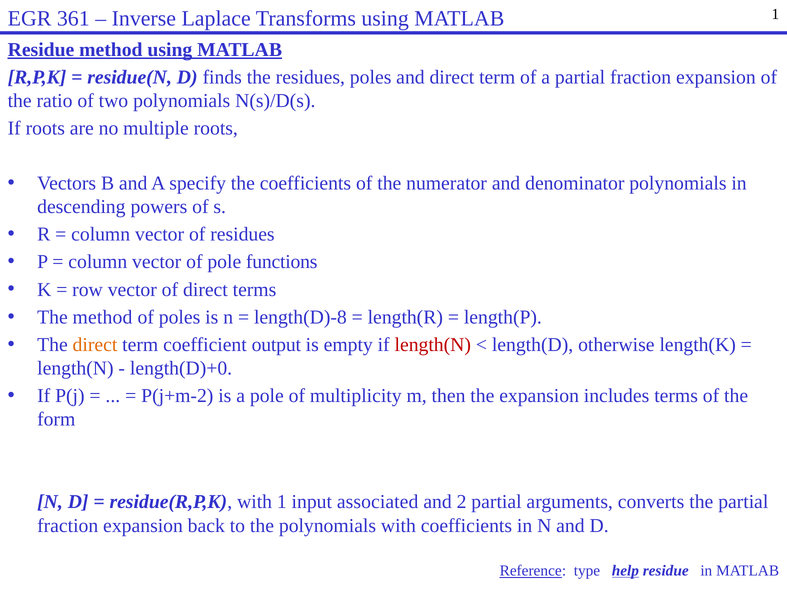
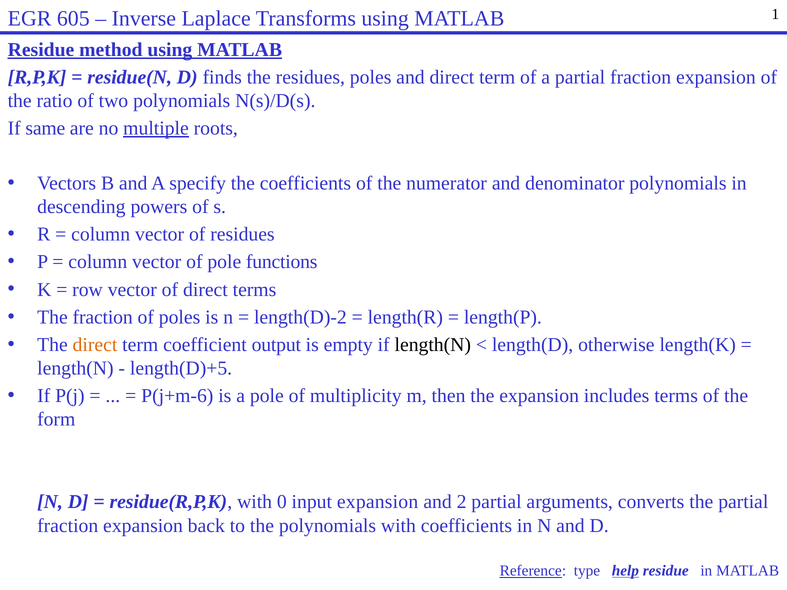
361: 361 -> 605
If roots: roots -> same
multiple underline: none -> present
The method: method -> fraction
length(D)-8: length(D)-8 -> length(D)-2
length(N at (433, 345) colour: red -> black
length(D)+0: length(D)+0 -> length(D)+5
P(j+m-2: P(j+m-2 -> P(j+m-6
with 1: 1 -> 0
input associated: associated -> expansion
